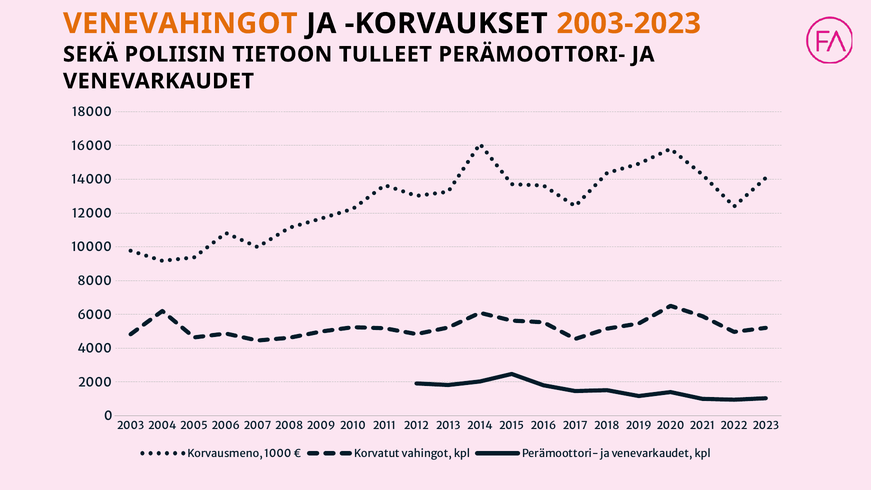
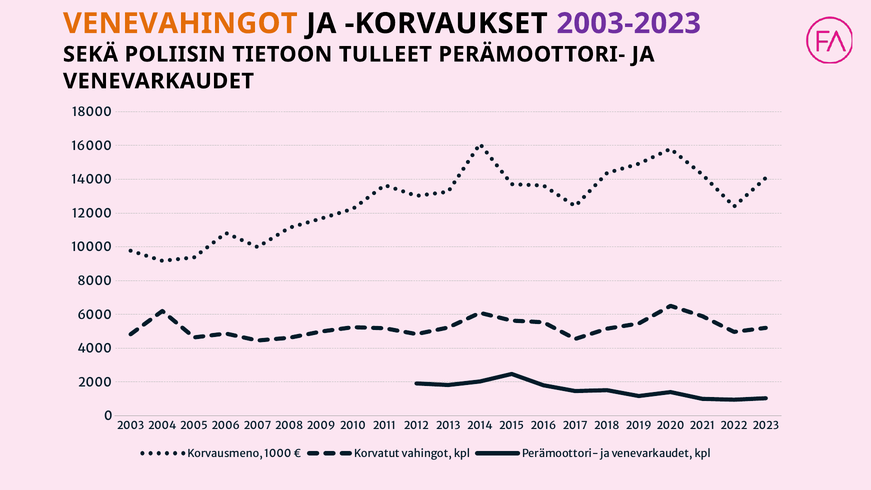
2003-2023 colour: orange -> purple
